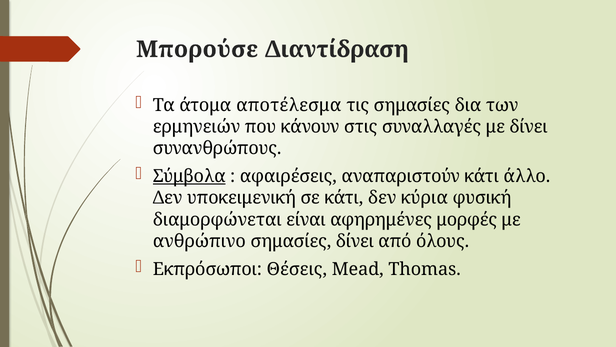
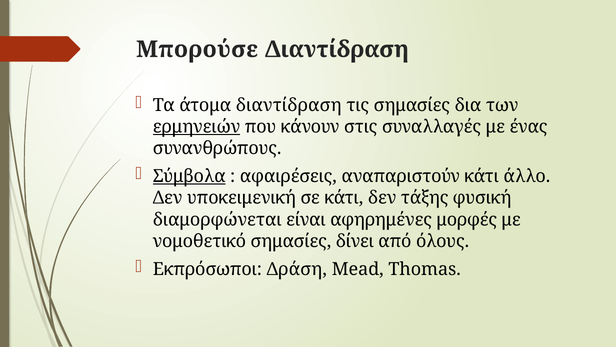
άτομα αποτέλεσμα: αποτέλεσμα -> διαντίδραση
ερμηνειών underline: none -> present
με δίνει: δίνει -> ένας
κύρια: κύρια -> τάξης
ανθρώπινο: ανθρώπινο -> νομοθετικό
Θέσεις: Θέσεις -> Δράση
